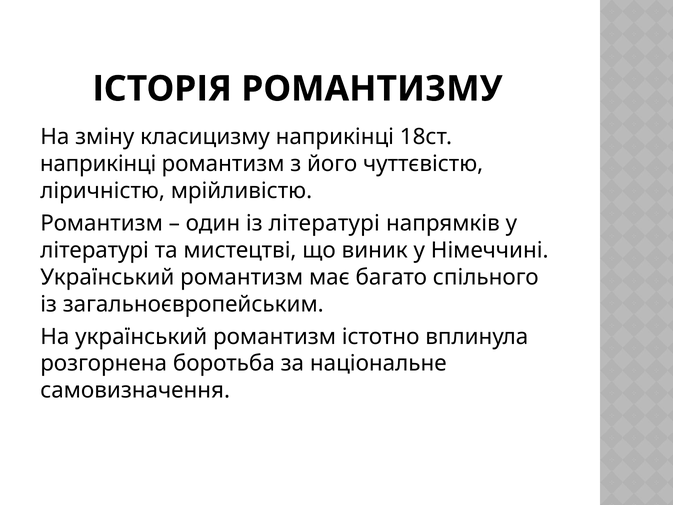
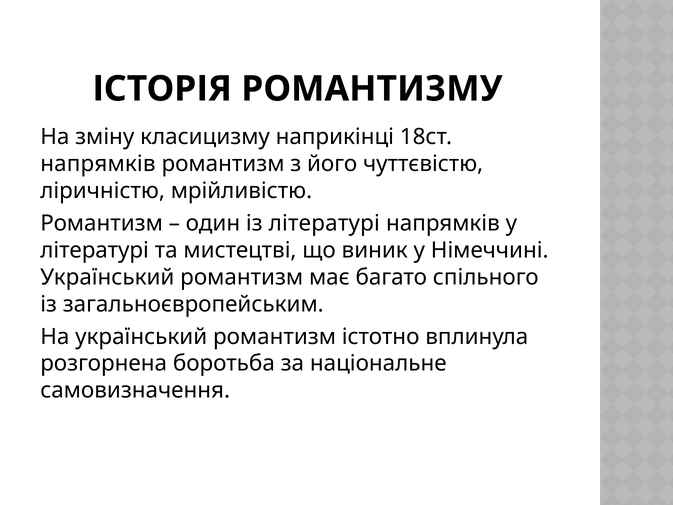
наприкінці at (98, 164): наприкінці -> напрямків
